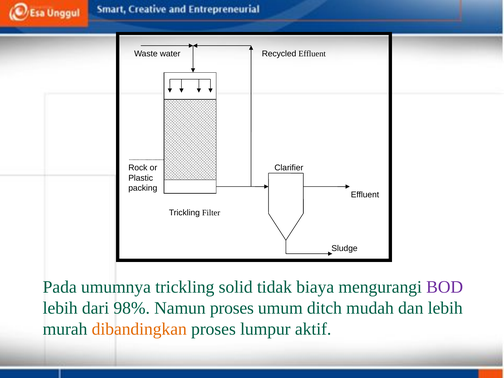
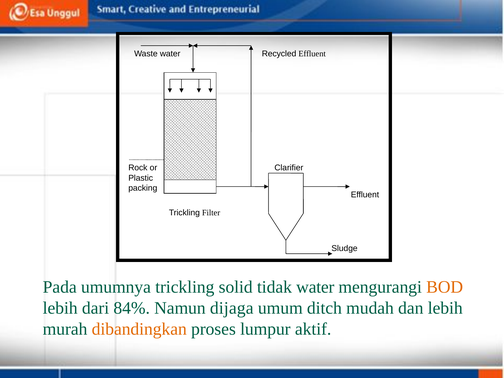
tidak biaya: biaya -> water
BOD colour: purple -> orange
98%: 98% -> 84%
Namun proses: proses -> dijaga
